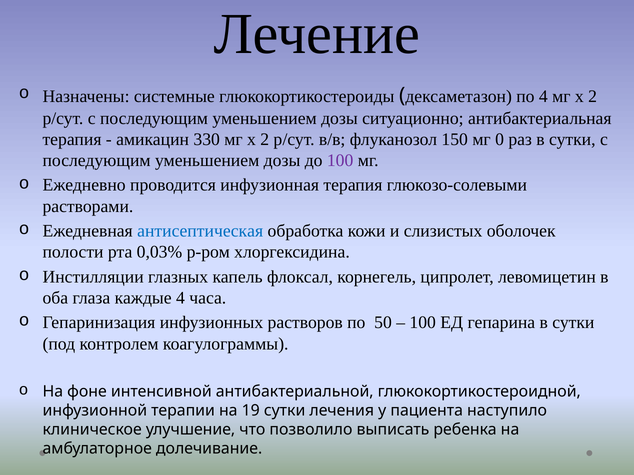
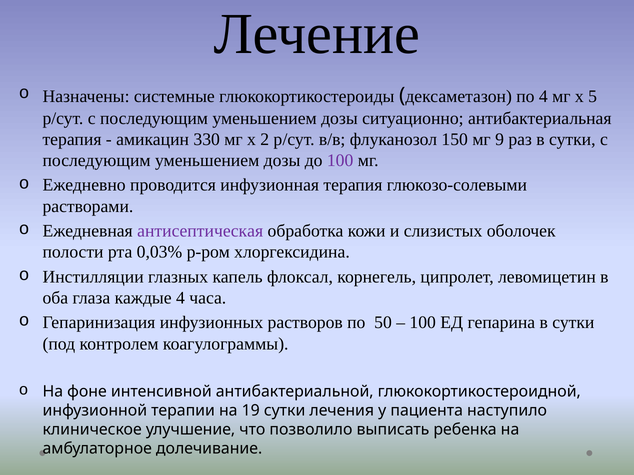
4 мг х 2: 2 -> 5
0: 0 -> 9
антисептическая colour: blue -> purple
